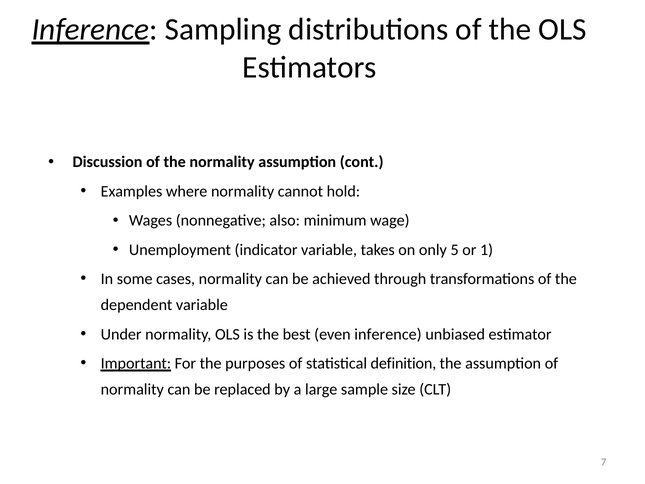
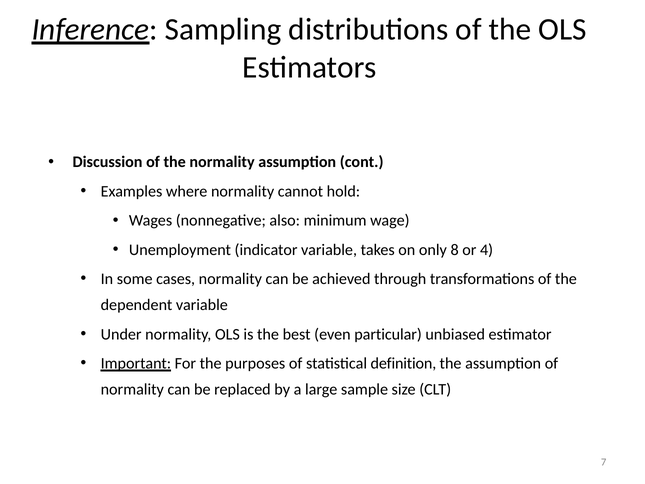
5: 5 -> 8
1: 1 -> 4
even inference: inference -> particular
